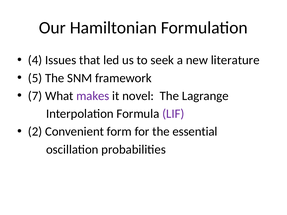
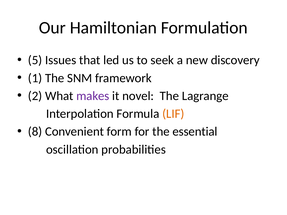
4: 4 -> 5
literature: literature -> discovery
5: 5 -> 1
7: 7 -> 2
LIF colour: purple -> orange
2: 2 -> 8
